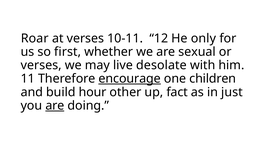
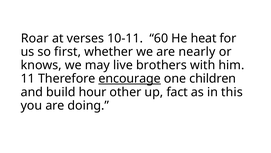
12: 12 -> 60
only: only -> heat
sexual: sexual -> nearly
verses at (41, 65): verses -> knows
desolate: desolate -> brothers
just: just -> this
are at (55, 105) underline: present -> none
